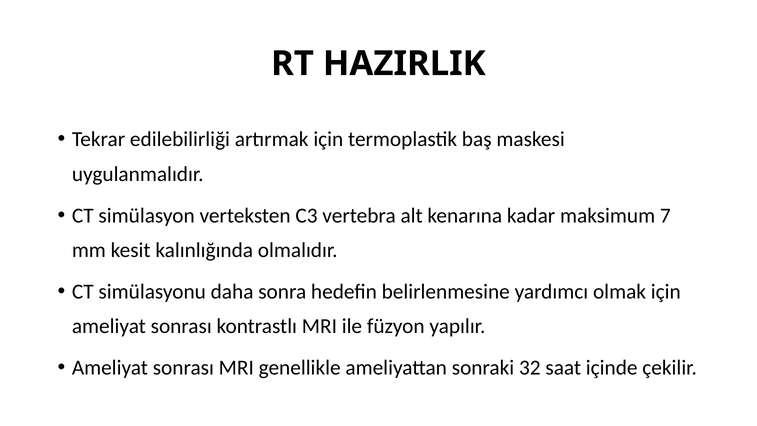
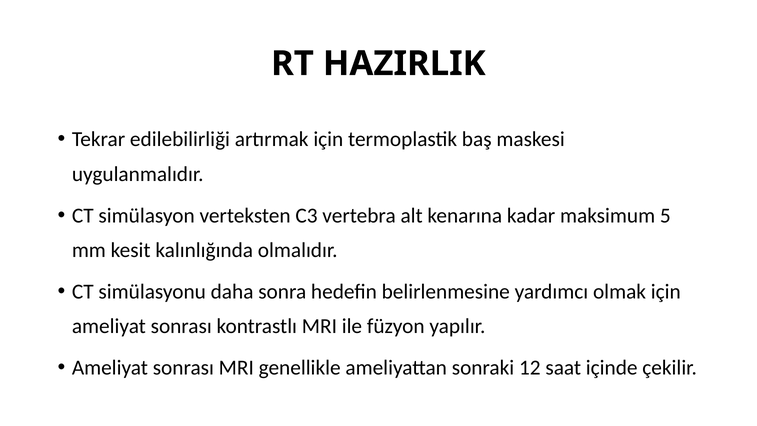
7: 7 -> 5
32: 32 -> 12
